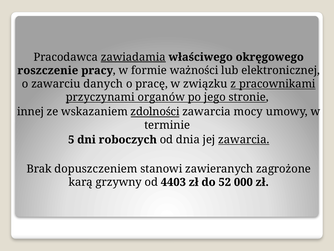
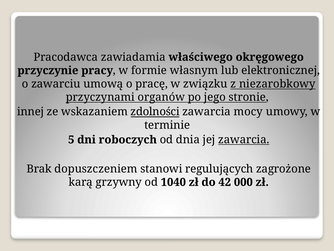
zawiadamia underline: present -> none
roszczenie: roszczenie -> przyczynie
ważności: ważności -> własnym
danych: danych -> umową
pracownikami: pracownikami -> niezarobkowy
zawieranych: zawieranych -> regulujących
4403: 4403 -> 1040
52: 52 -> 42
